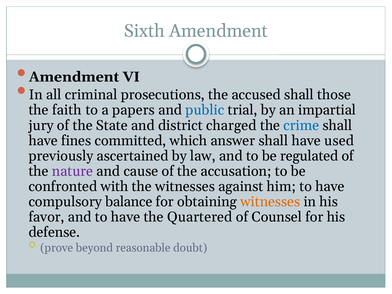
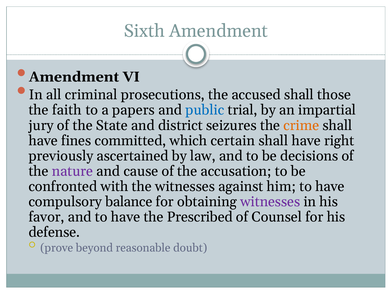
charged: charged -> seizures
crime colour: blue -> orange
answer: answer -> certain
used: used -> right
regulated: regulated -> decisions
witnesses at (270, 202) colour: orange -> purple
Quartered: Quartered -> Prescribed
